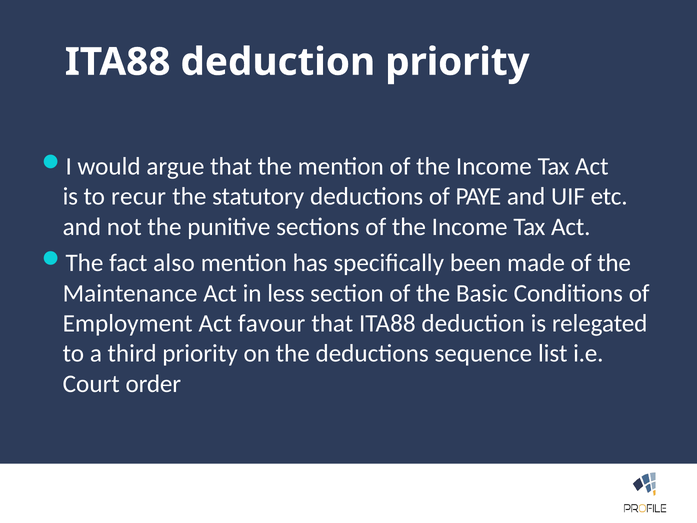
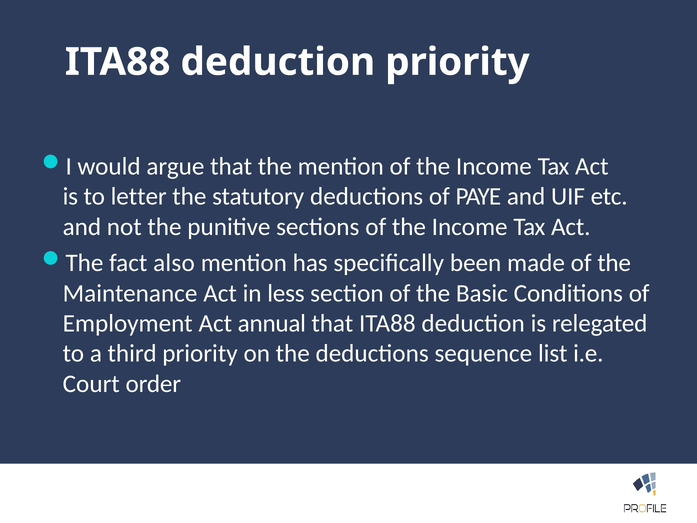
recur: recur -> letter
favour: favour -> annual
